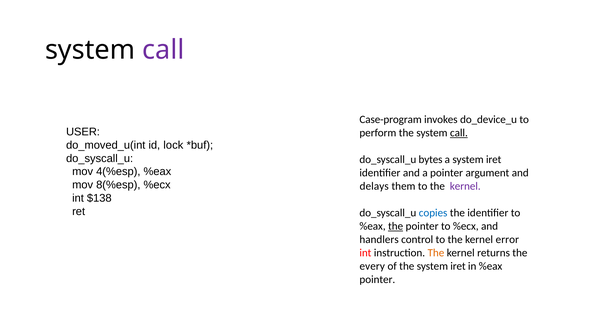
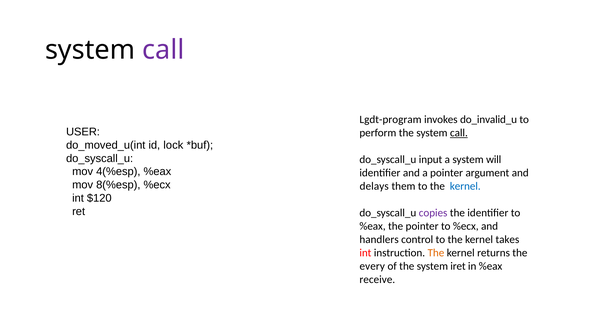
Case-program: Case-program -> Lgdt-program
do_device_u: do_device_u -> do_invalid_u
bytes: bytes -> input
a system iret: iret -> will
kernel at (465, 186) colour: purple -> blue
$138: $138 -> $120
copies colour: blue -> purple
the at (396, 226) underline: present -> none
error: error -> takes
pointer at (377, 279): pointer -> receive
